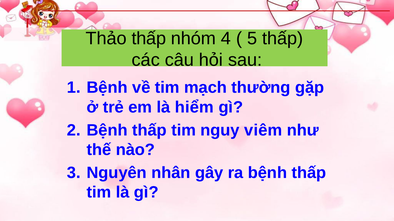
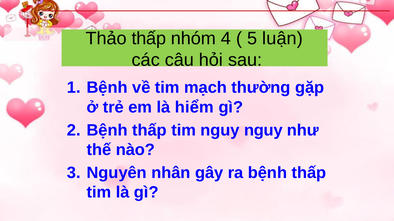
5 thấp: thấp -> luận
nguy viêm: viêm -> nguy
